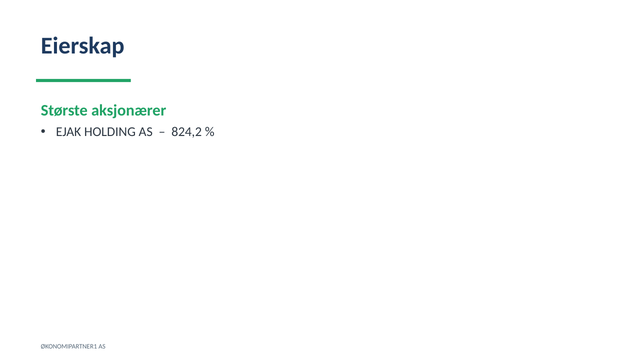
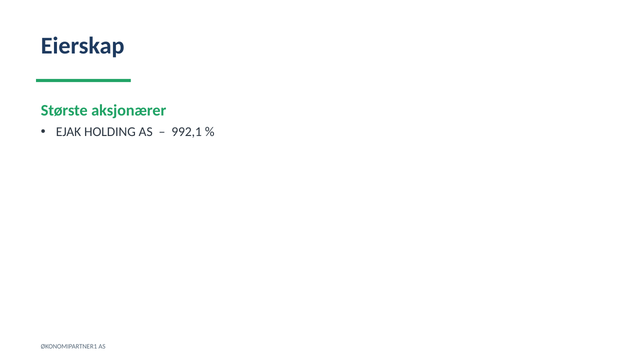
824,2: 824,2 -> 992,1
